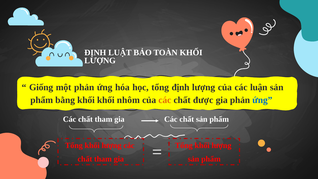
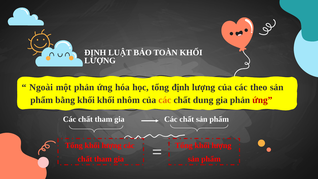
Giống: Giống -> Ngoài
luận: luận -> theo
được: được -> dung
ứng at (262, 100) colour: blue -> red
